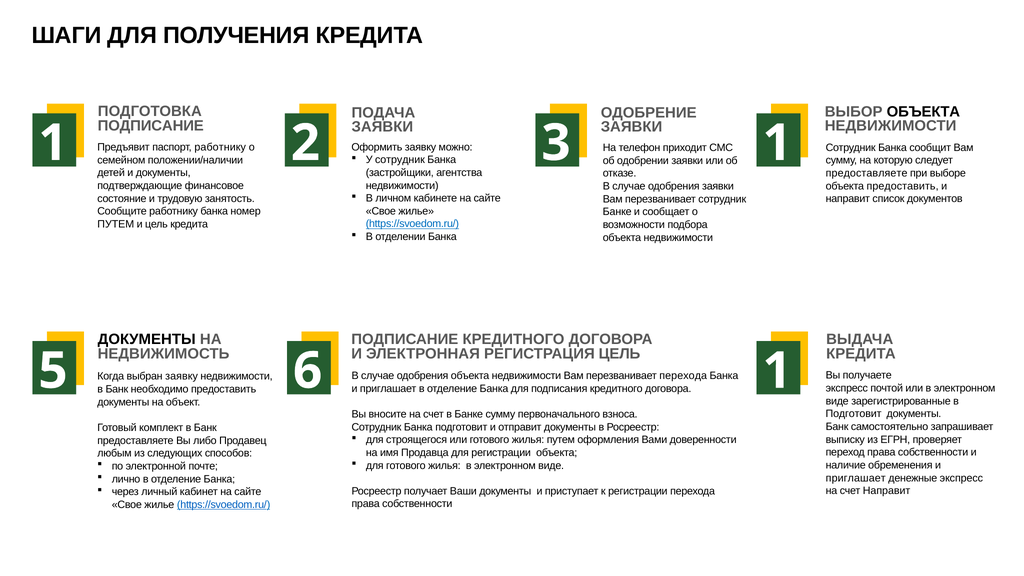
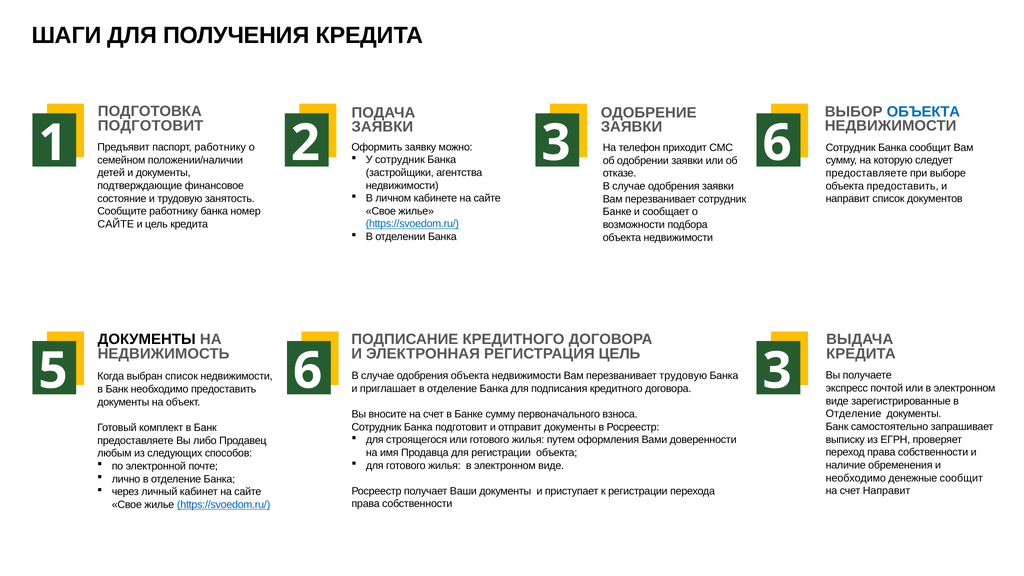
ОБЪЕКТА at (923, 112) colour: black -> blue
ПОДПИСАНИЕ at (151, 126): ПОДПИСАНИЕ -> ПОДГОТОВИТ
3 1: 1 -> 6
ПУТЕМ at (116, 224): ПУТЕМ -> САЙТЕ
6 1: 1 -> 3
перезванивает перехода: перехода -> трудовую
выбран заявку: заявку -> список
Подготовит at (854, 414): Подготовит -> Отделение
приглашает at (856, 478): приглашает -> необходимо
денежные экспресс: экспресс -> сообщит
